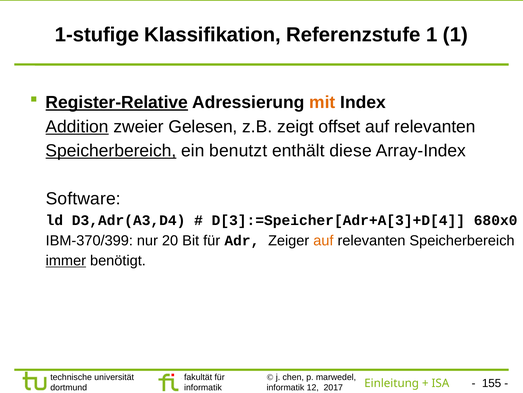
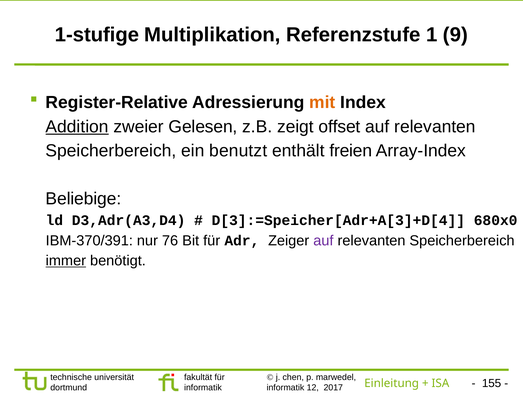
Klassifikation: Klassifikation -> Multiplikation
1 1: 1 -> 9
Register-Relative underline: present -> none
Speicherbereich at (111, 150) underline: present -> none
diese: diese -> freien
Software: Software -> Beliebige
IBM-370/399: IBM-370/399 -> IBM-370/391
20: 20 -> 76
auf at (323, 240) colour: orange -> purple
